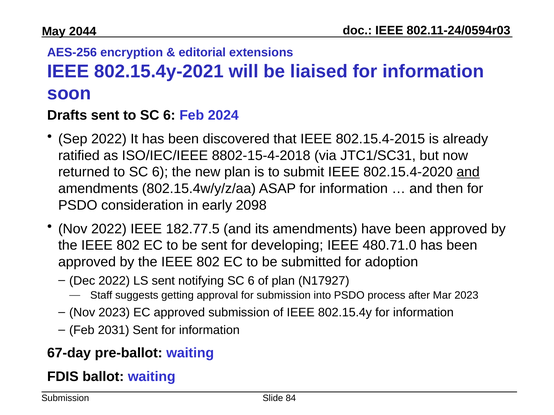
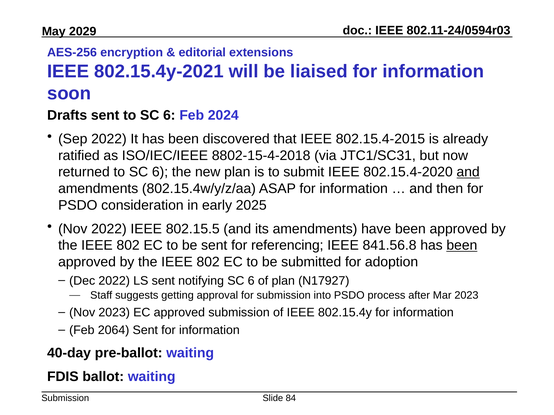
2044: 2044 -> 2029
2098: 2098 -> 2025
182.77.5: 182.77.5 -> 802.15.5
developing: developing -> referencing
480.71.0: 480.71.0 -> 841.56.8
been at (462, 246) underline: none -> present
2031: 2031 -> 2064
67-day: 67-day -> 40-day
